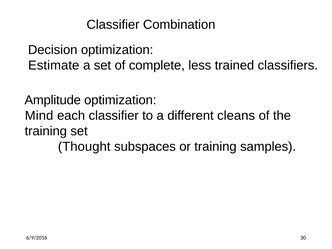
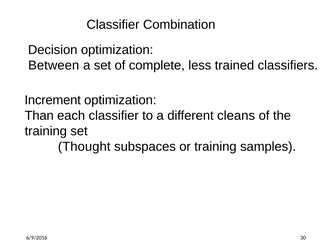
Estimate: Estimate -> Between
Amplitude: Amplitude -> Increment
Mind: Mind -> Than
